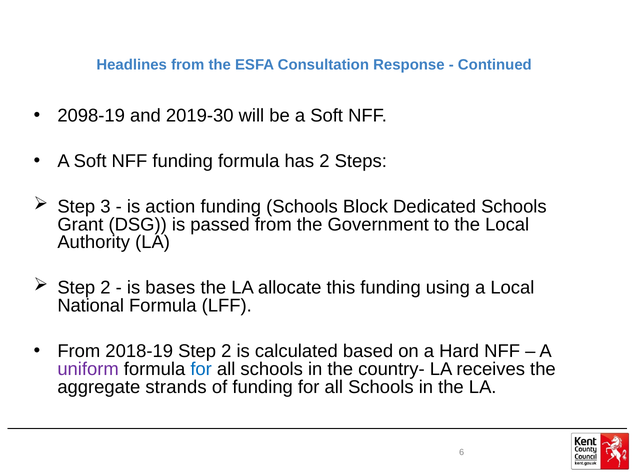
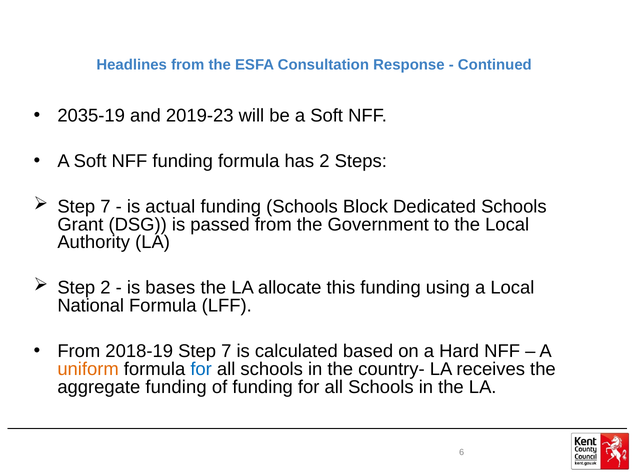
2098-19: 2098-19 -> 2035-19
2019-30: 2019-30 -> 2019-23
3 at (105, 207): 3 -> 7
action: action -> actual
2018-19 Step 2: 2 -> 7
uniform colour: purple -> orange
aggregate strands: strands -> funding
